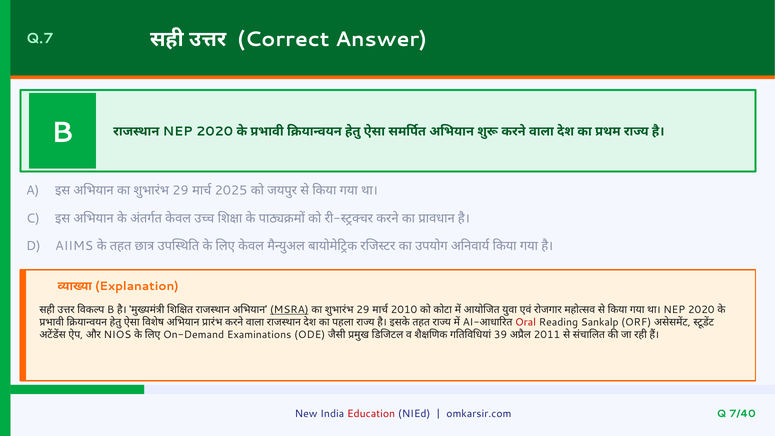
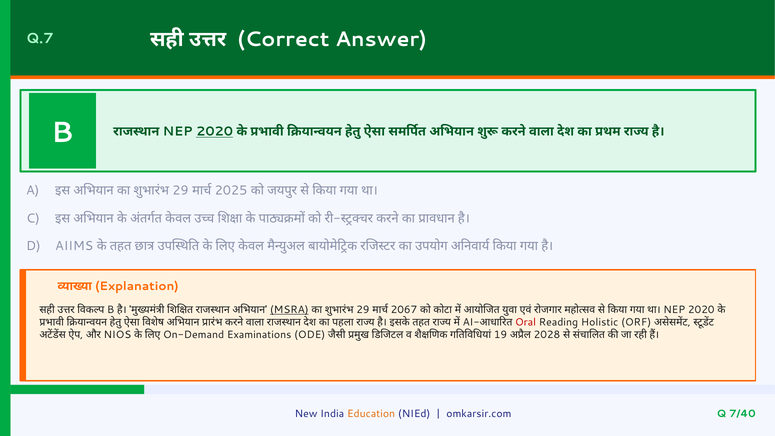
2020 at (215, 132) underline: none -> present
2010: 2010 -> 2067
Sankalp: Sankalp -> Holistic
39: 39 -> 19
2011: 2011 -> 2028
Education colour: red -> orange
